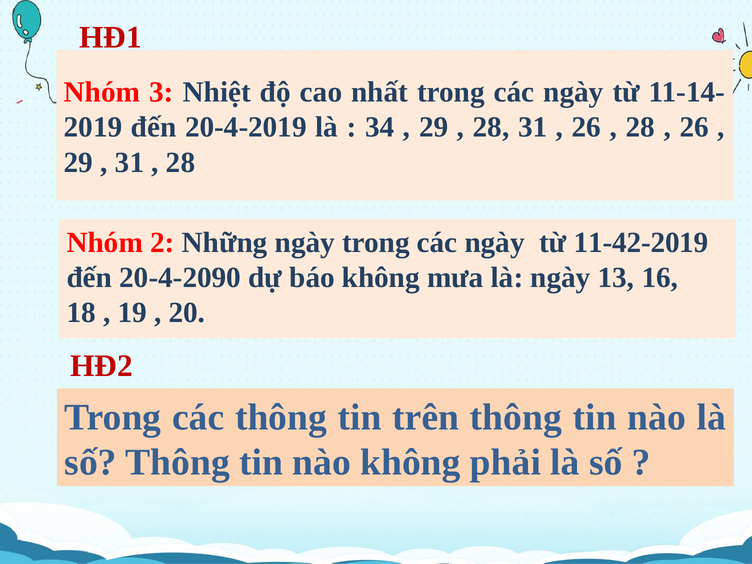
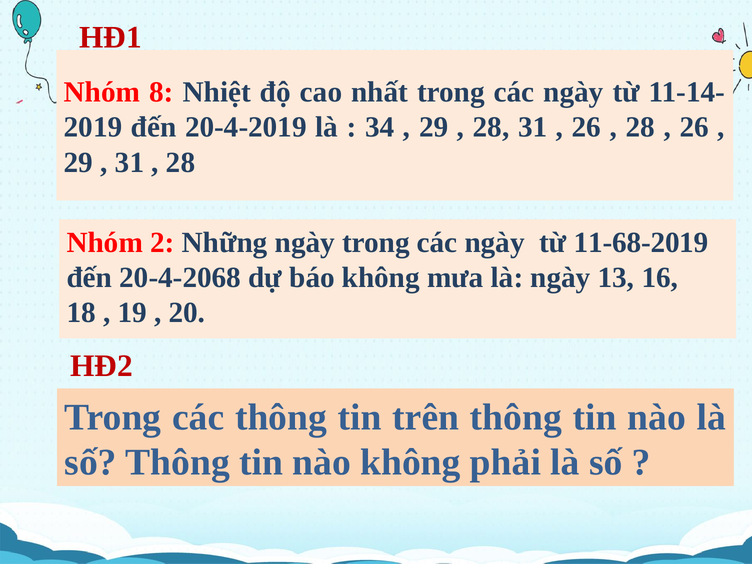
3: 3 -> 8
11-42-2019: 11-42-2019 -> 11-68-2019
20-4-2090: 20-4-2090 -> 20-4-2068
